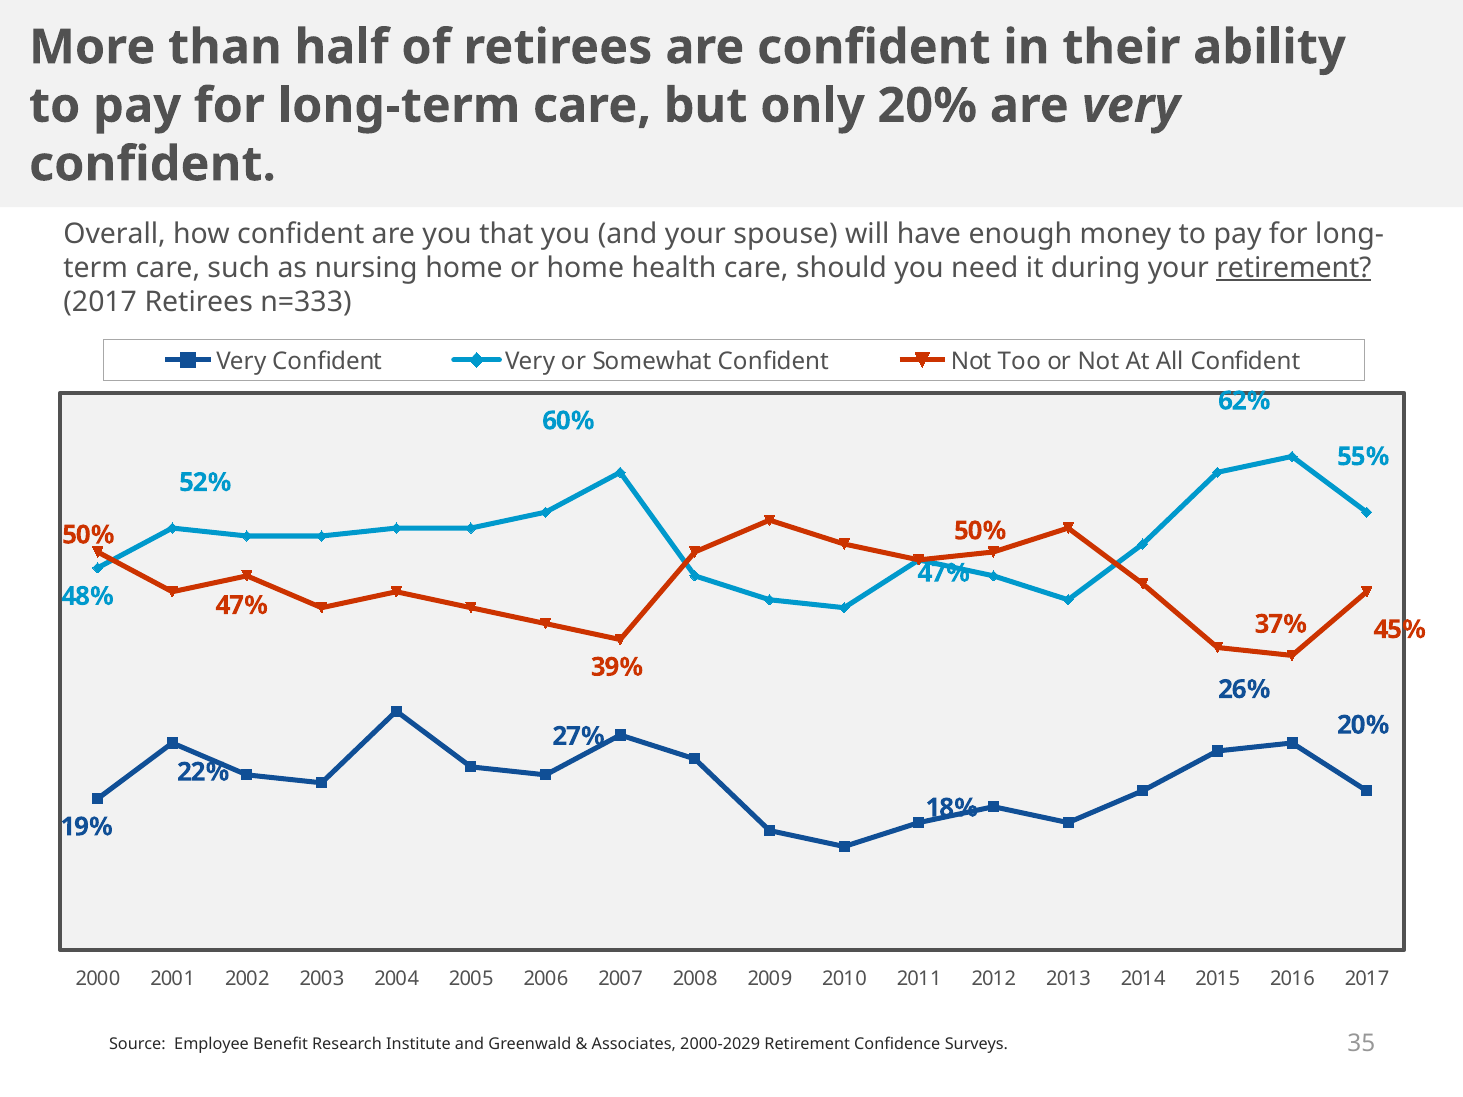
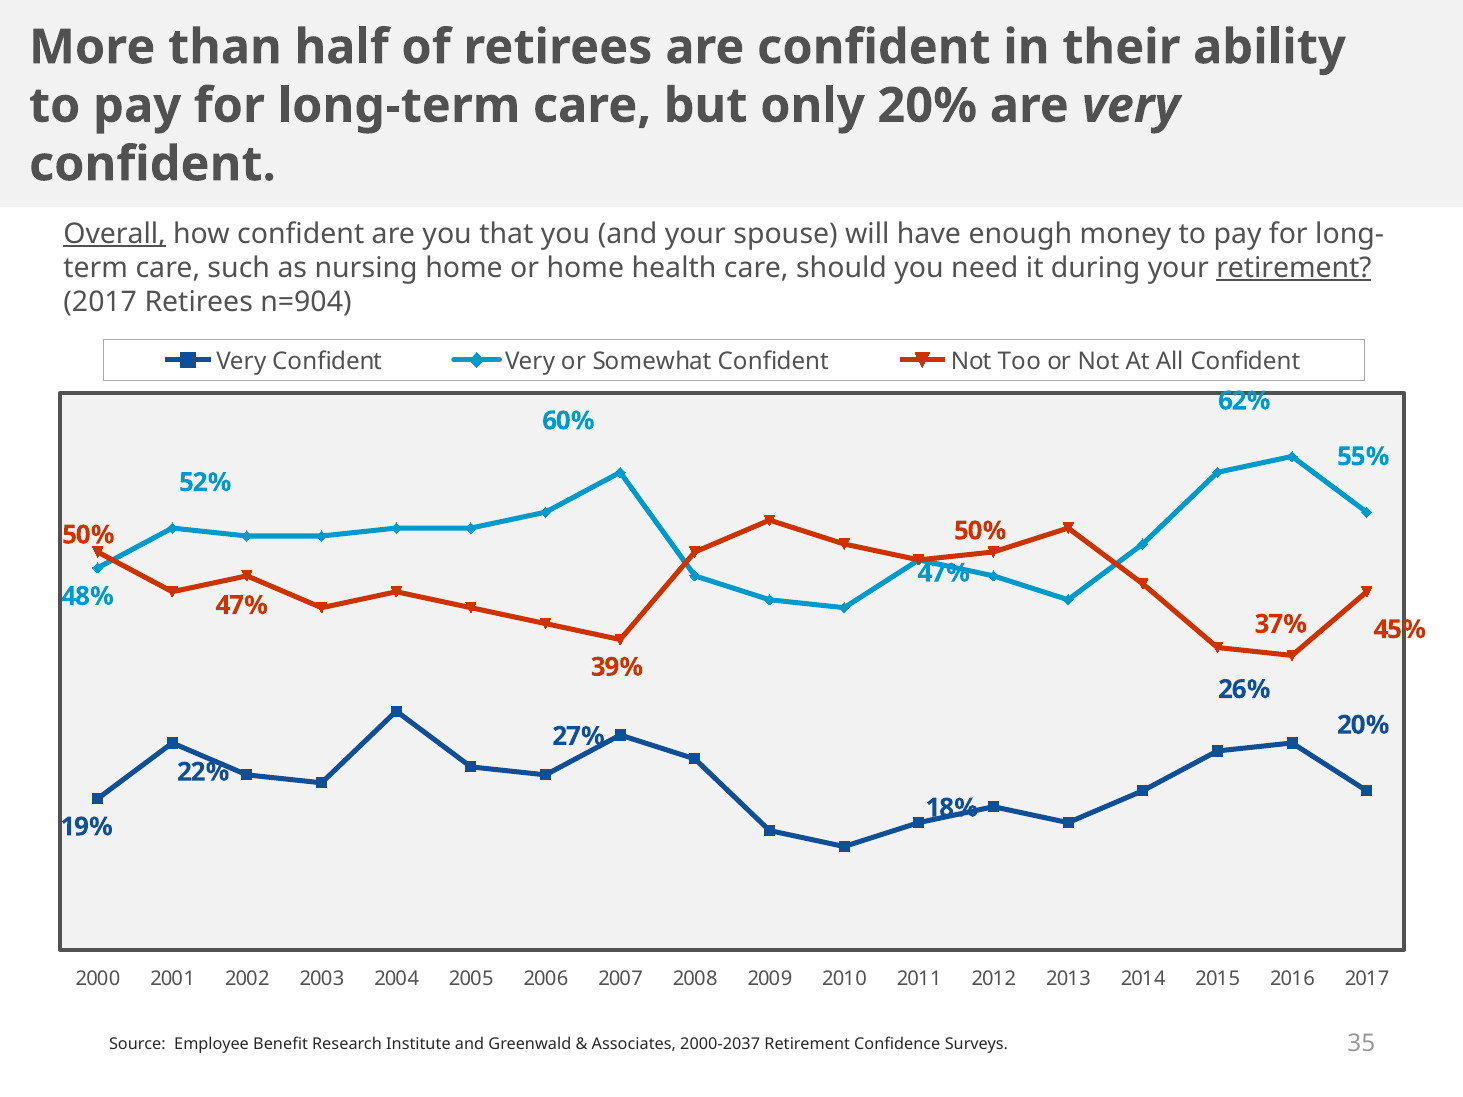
Overall underline: none -> present
n=333: n=333 -> n=904
2000-2029: 2000-2029 -> 2000-2037
